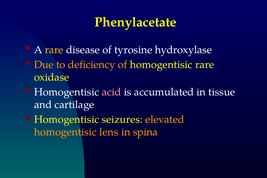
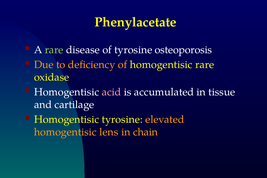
rare at (54, 50) colour: yellow -> light green
hydroxylase: hydroxylase -> osteoporosis
Homogentisic seizures: seizures -> tyrosine
spina: spina -> chain
